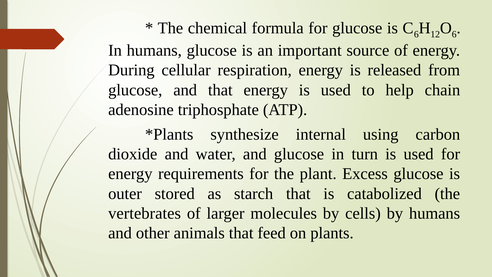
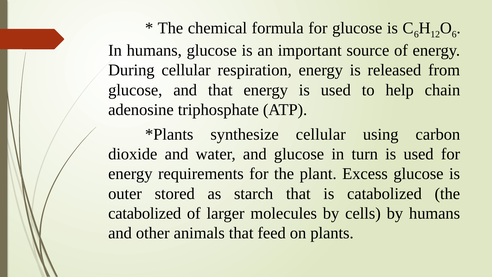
synthesize internal: internal -> cellular
vertebrates at (145, 213): vertebrates -> catabolized
